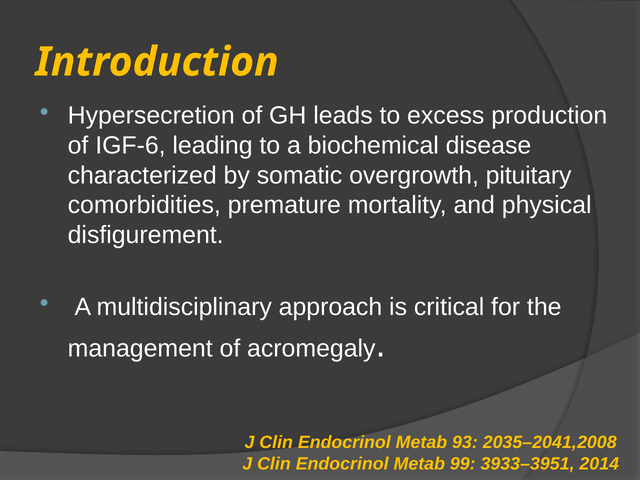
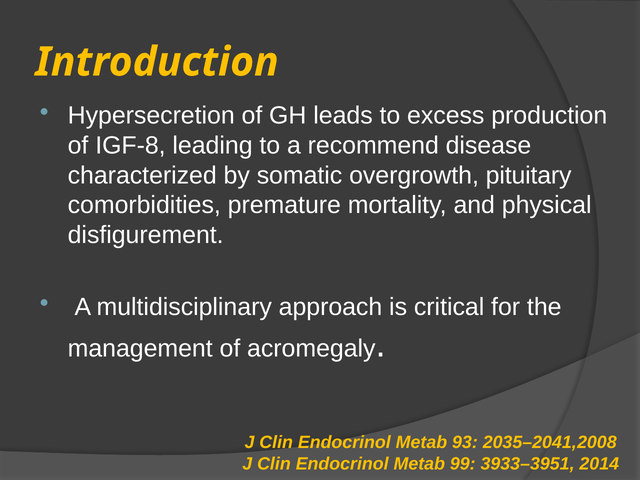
IGF-6: IGF-6 -> IGF-8
biochemical: biochemical -> recommend
